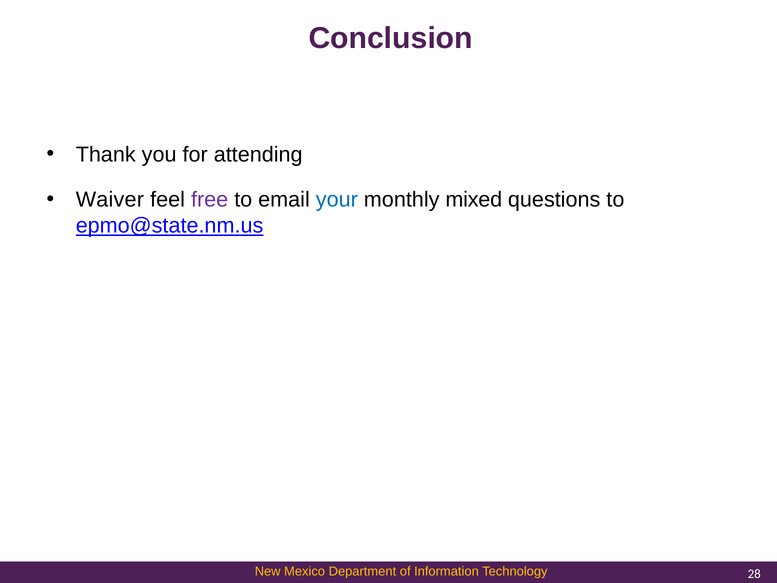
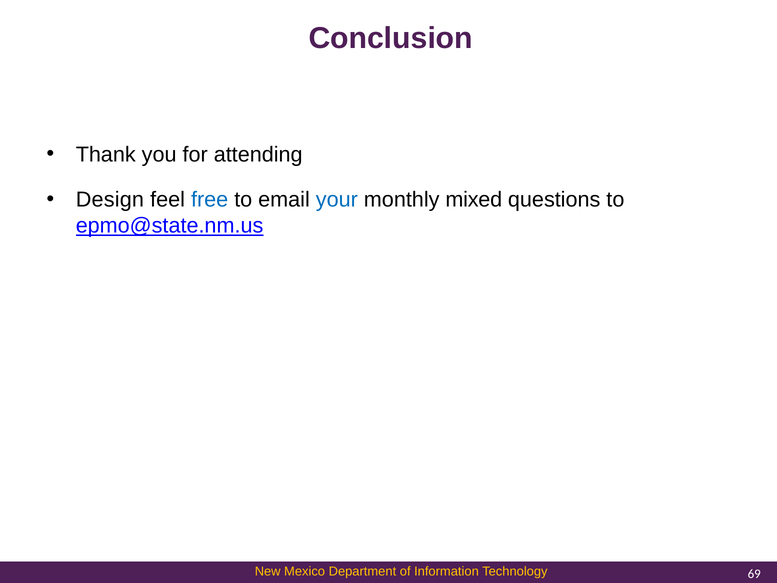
Waiver: Waiver -> Design
free colour: purple -> blue
28: 28 -> 69
